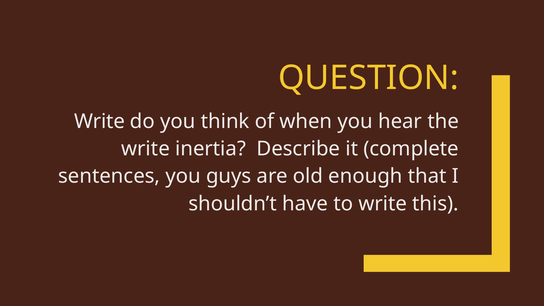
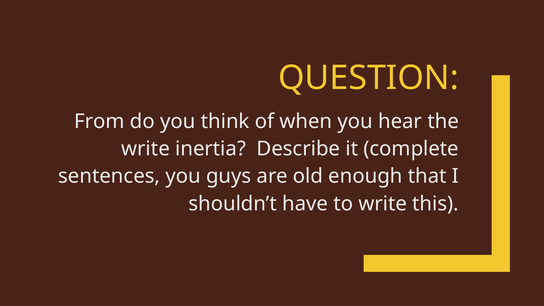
Write at (100, 121): Write -> From
